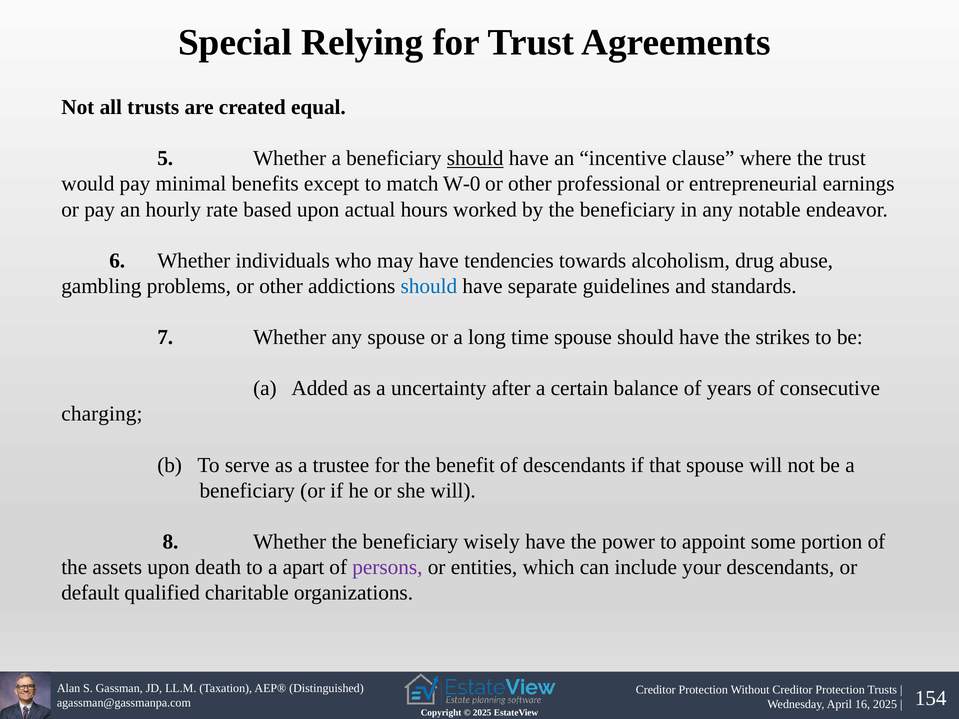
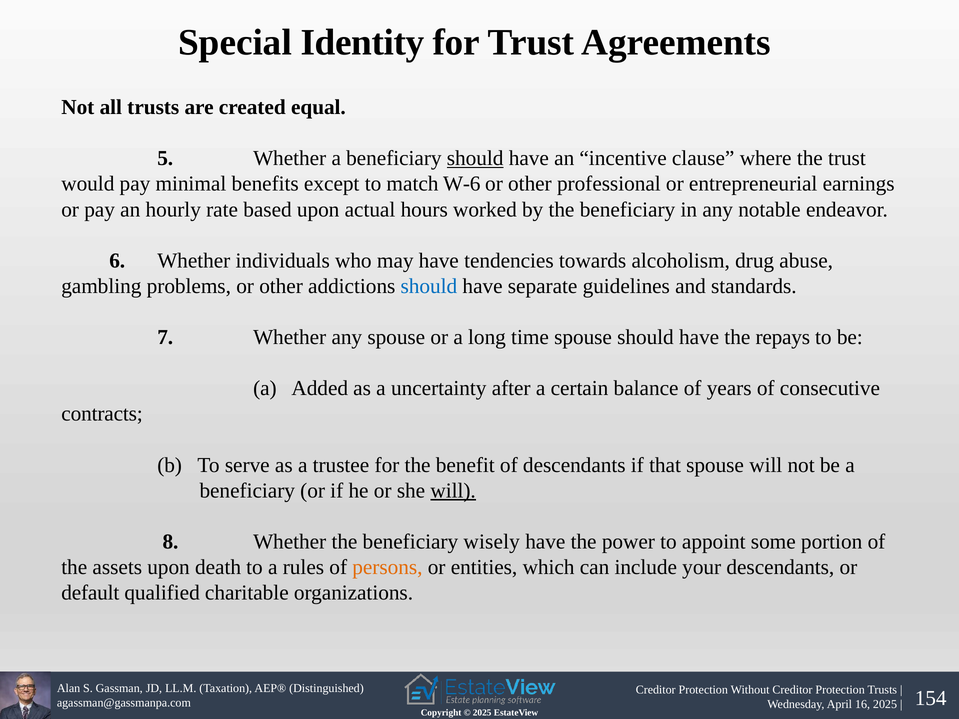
Relying: Relying -> Identity
W-0: W-0 -> W-6
strikes: strikes -> repays
charging: charging -> contracts
will at (453, 491) underline: none -> present
apart: apart -> rules
persons colour: purple -> orange
